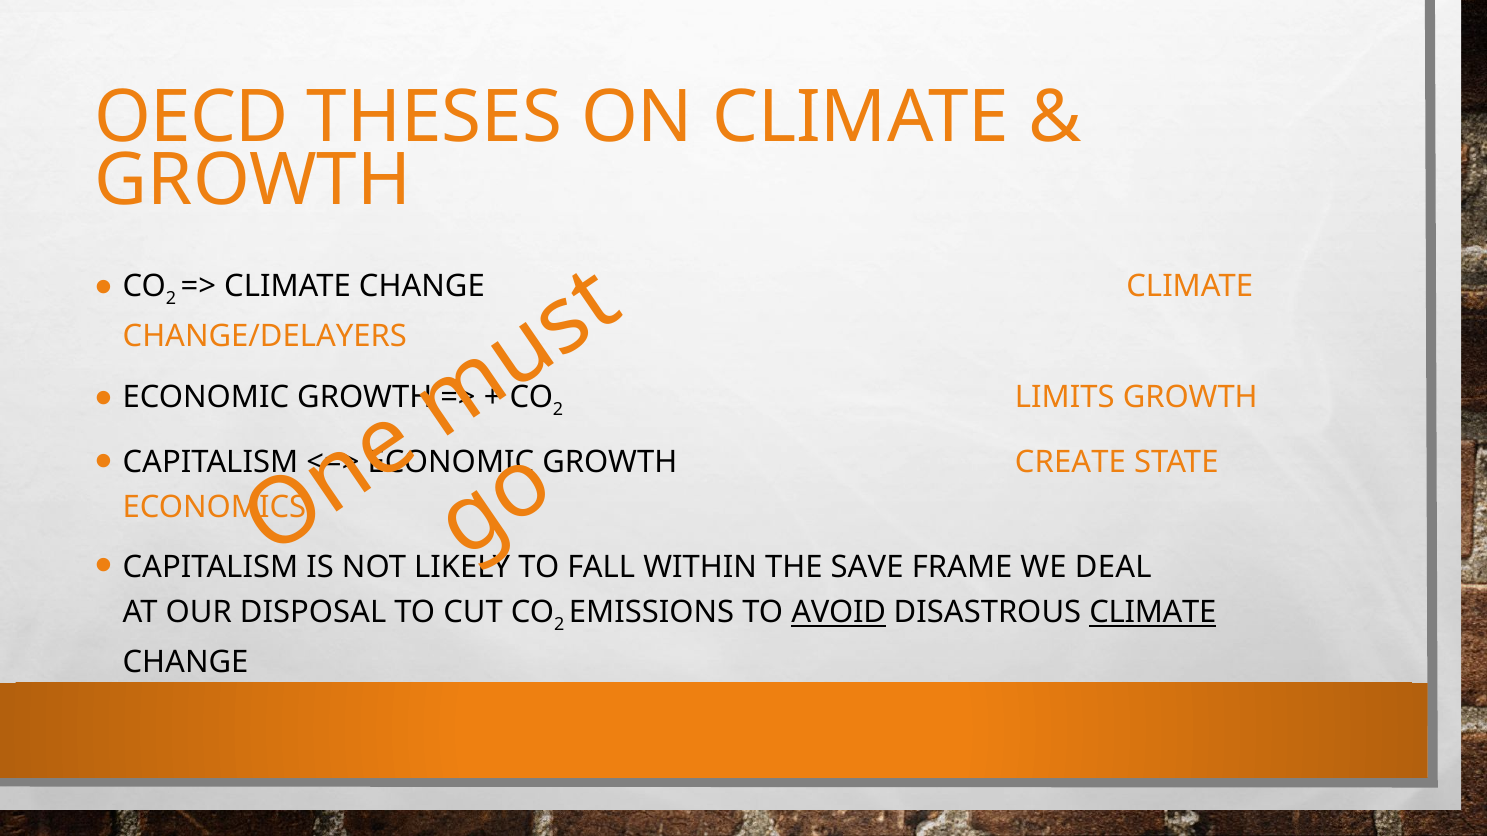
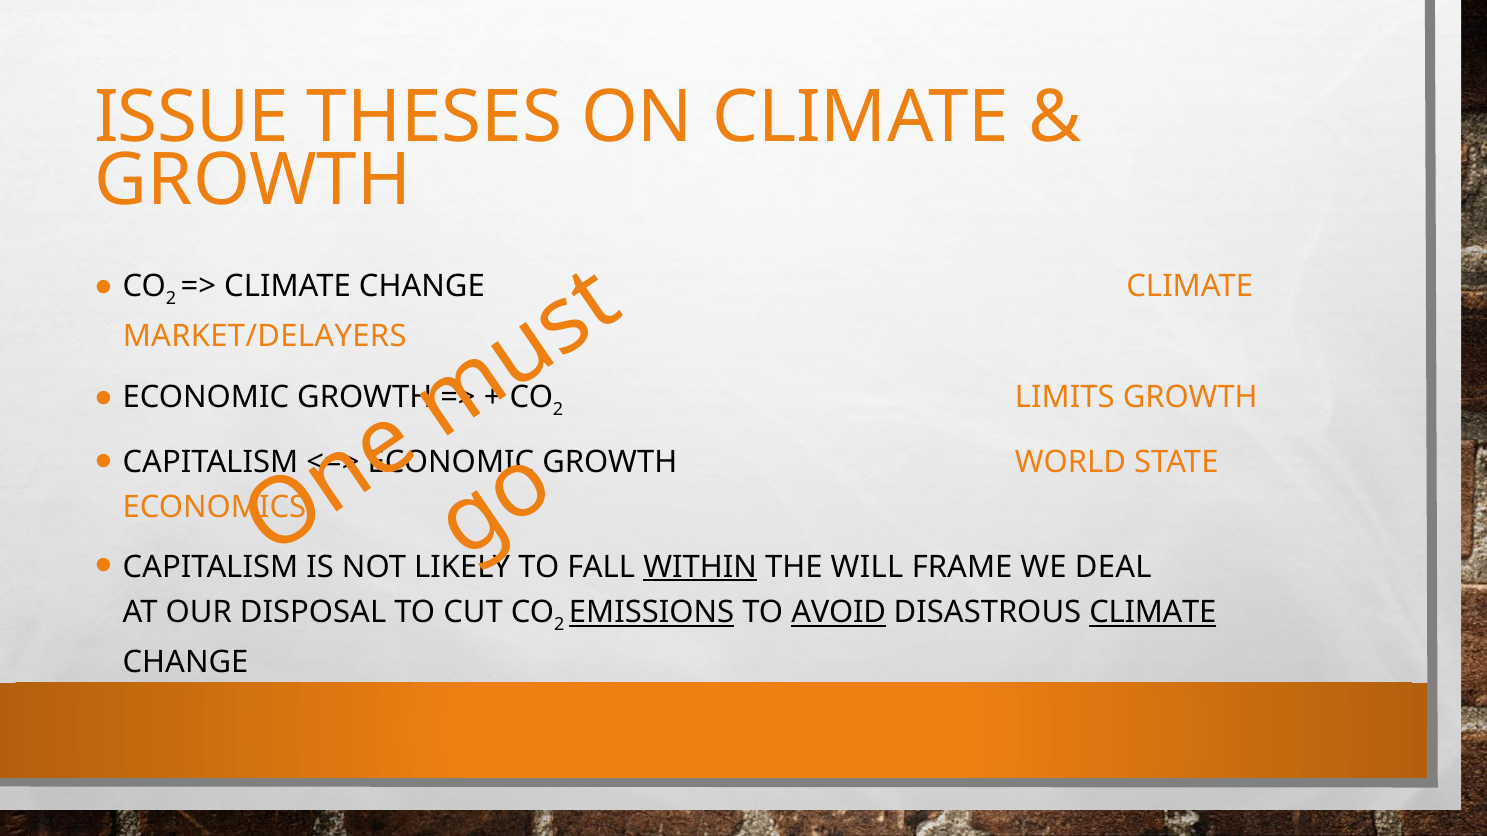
OECD: OECD -> ISSUE
CHANGE/DELAYERS: CHANGE/DELAYERS -> MARKET/DELAYERS
CREATE: CREATE -> WORLD
WITHIN underline: none -> present
SAVE: SAVE -> WILL
EMISSIONS underline: none -> present
